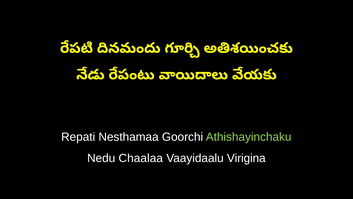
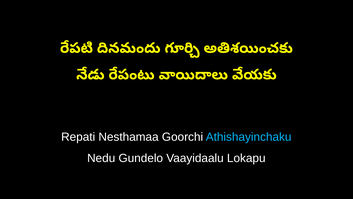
Athishayinchaku colour: light green -> light blue
Chaalaa: Chaalaa -> Gundelo
Virigina: Virigina -> Lokapu
